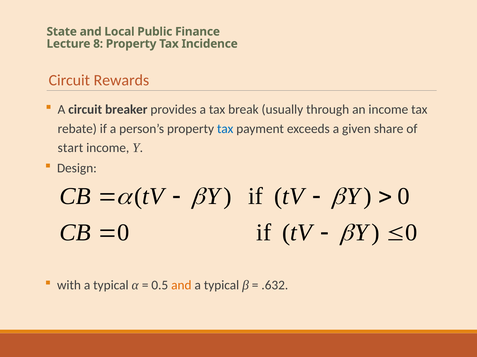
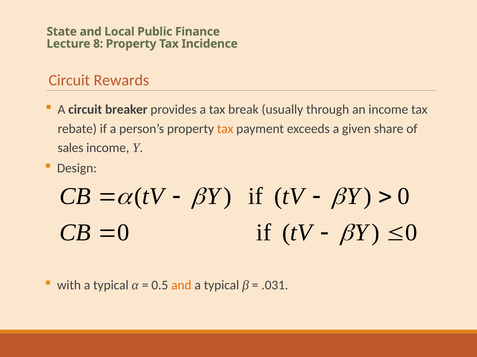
tax at (225, 129) colour: blue -> orange
start: start -> sales
.632: .632 -> .031
